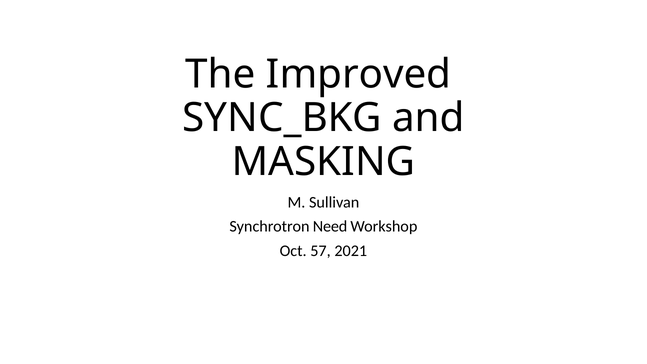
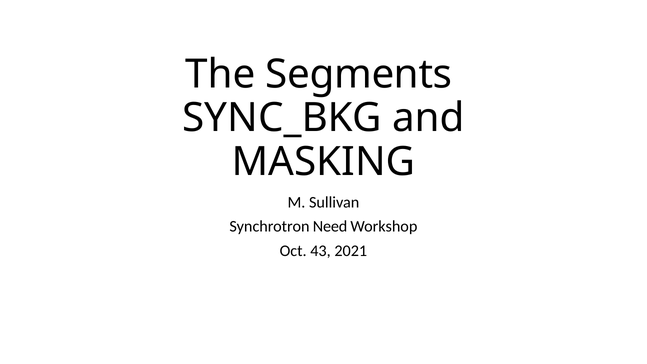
Improved: Improved -> Segments
57: 57 -> 43
